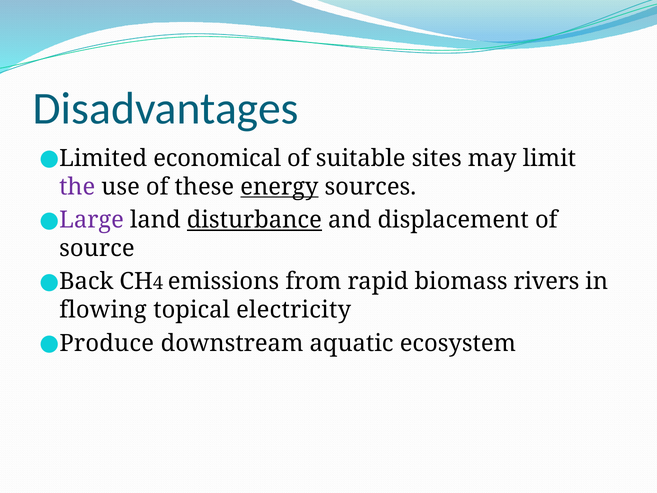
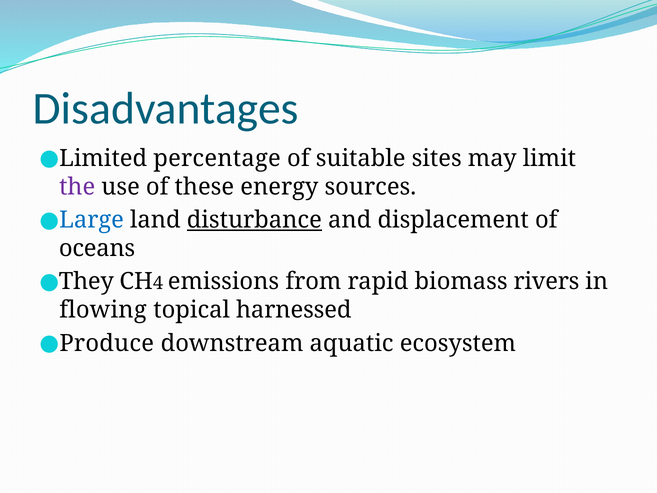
economical: economical -> percentage
energy underline: present -> none
Large colour: purple -> blue
source: source -> oceans
Back: Back -> They
electricity: electricity -> harnessed
